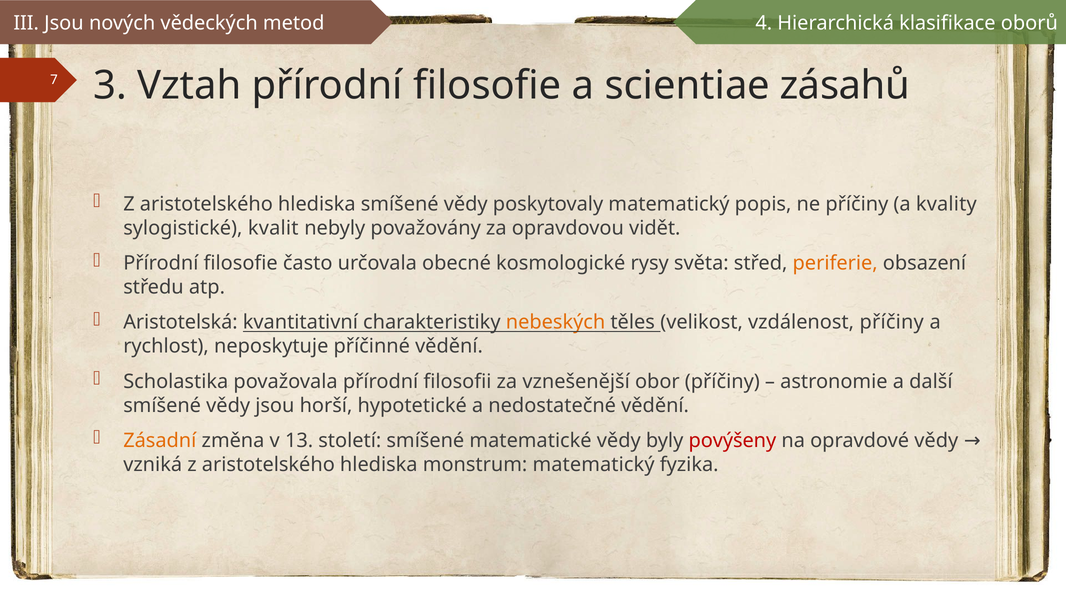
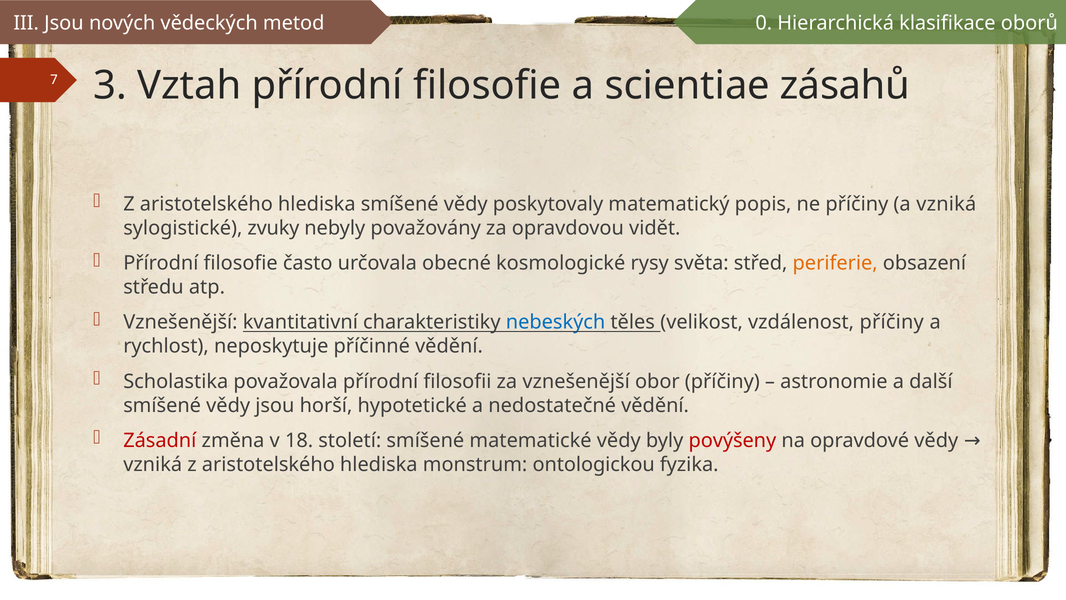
4: 4 -> 0
a kvality: kvality -> vzniká
kvalit: kvalit -> zvuky
Aristotelská at (180, 322): Aristotelská -> Vznešenější
nebeských colour: orange -> blue
Zásadní colour: orange -> red
13: 13 -> 18
monstrum matematický: matematický -> ontologickou
